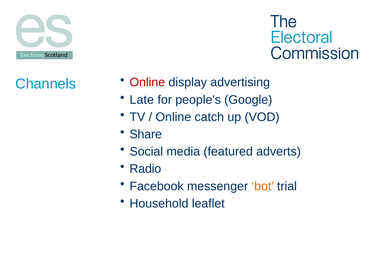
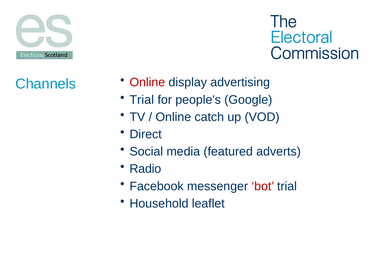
Late at (142, 100): Late -> Trial
Share: Share -> Direct
bot colour: orange -> red
